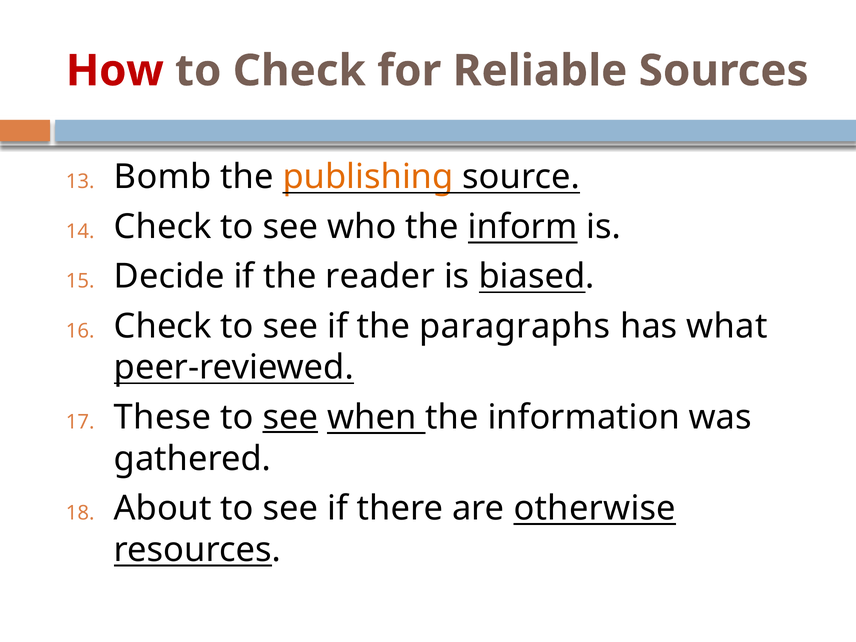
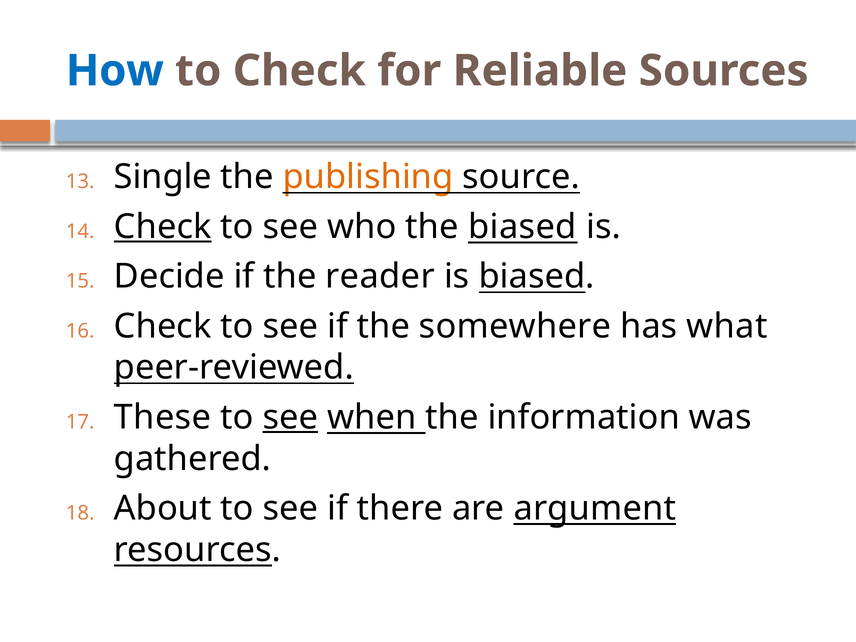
How colour: red -> blue
Bomb: Bomb -> Single
Check at (163, 227) underline: none -> present
the inform: inform -> biased
paragraphs: paragraphs -> somewhere
otherwise: otherwise -> argument
